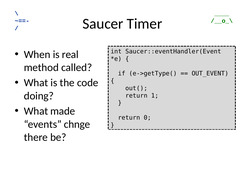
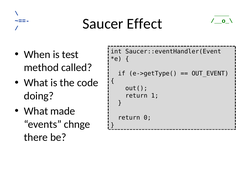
Timer: Timer -> Effect
real: real -> test
